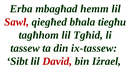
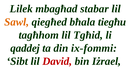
Erba: Erba -> Lilek
hemm: hemm -> stabar
Sawl colour: red -> orange
tassew: tassew -> qaddej
ix-tassew: ix-tassew -> ix-fommi
